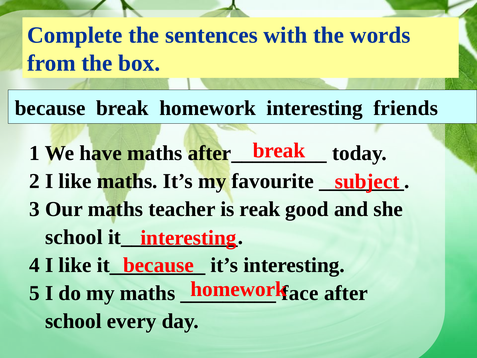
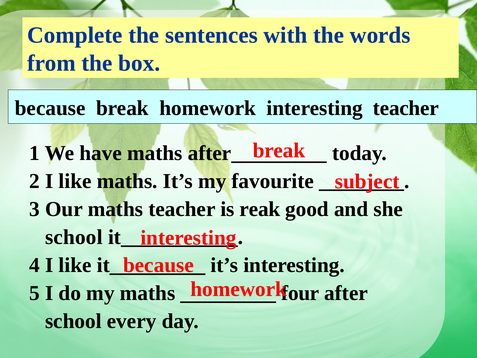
interesting friends: friends -> teacher
face: face -> four
